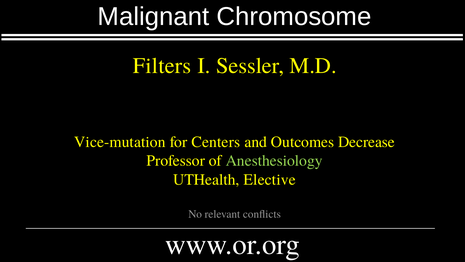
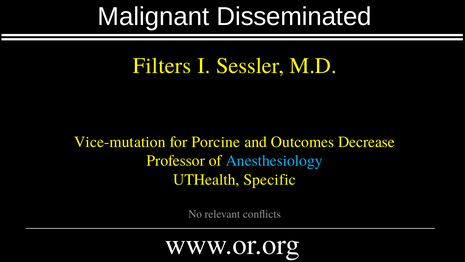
Chromosome: Chromosome -> Disseminated
Centers: Centers -> Porcine
Anesthesiology colour: light green -> light blue
Elective: Elective -> Specific
